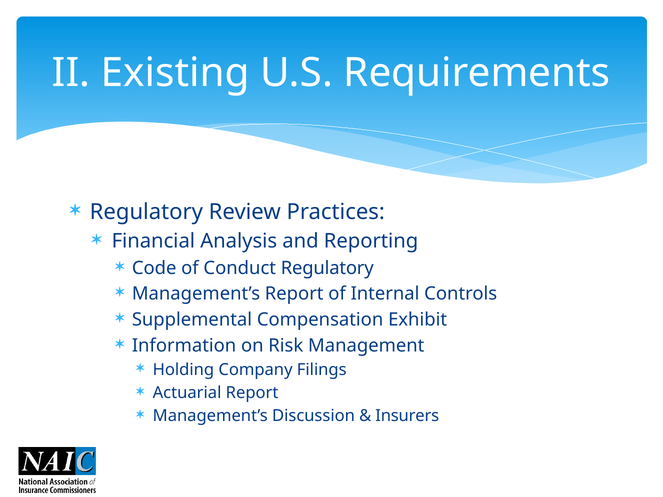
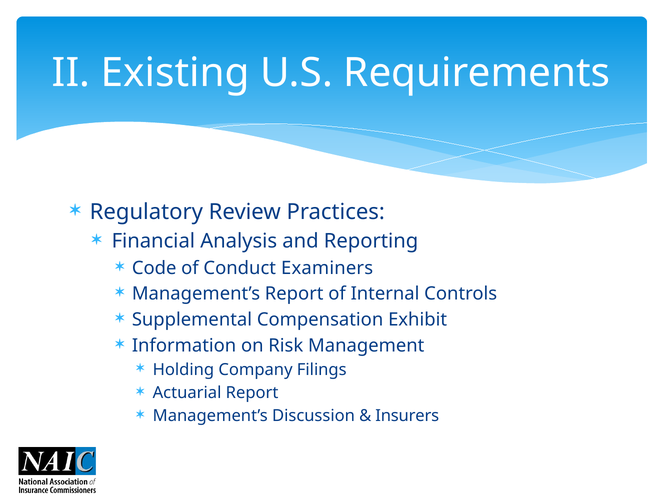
Conduct Regulatory: Regulatory -> Examiners
